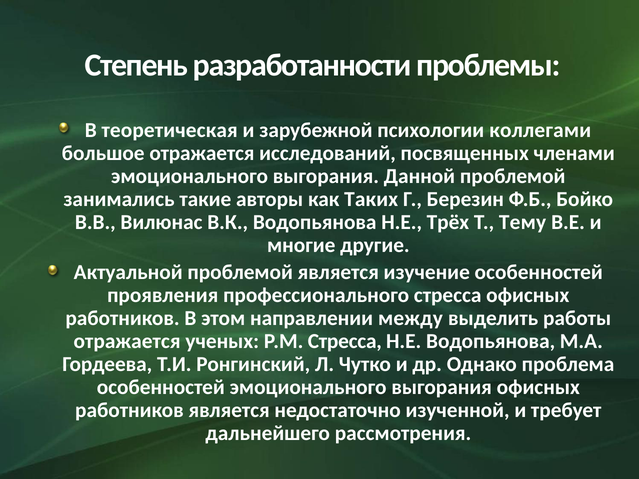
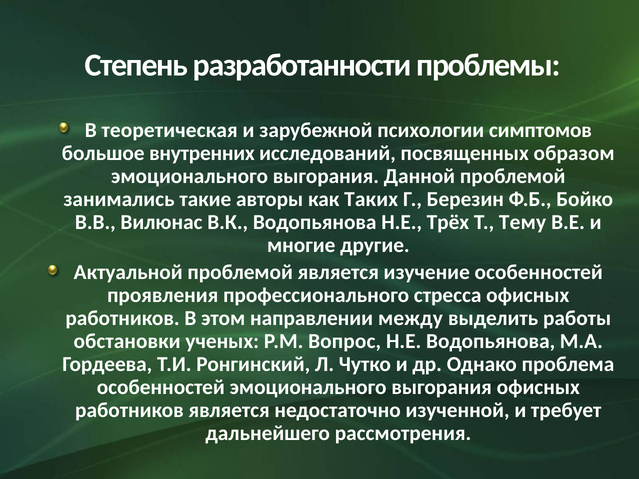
коллегами: коллегами -> симптомов
большое отражается: отражается -> внутренних
членами: членами -> образом
отражается at (127, 341): отражается -> обстановки
Р.М Стресса: Стресса -> Вопрос
